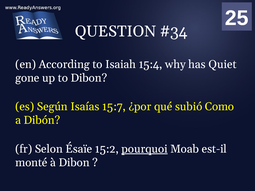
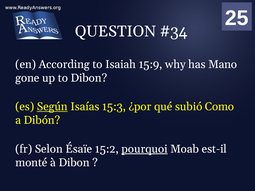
15:4: 15:4 -> 15:9
Quiet: Quiet -> Mano
Según underline: none -> present
15:7: 15:7 -> 15:3
